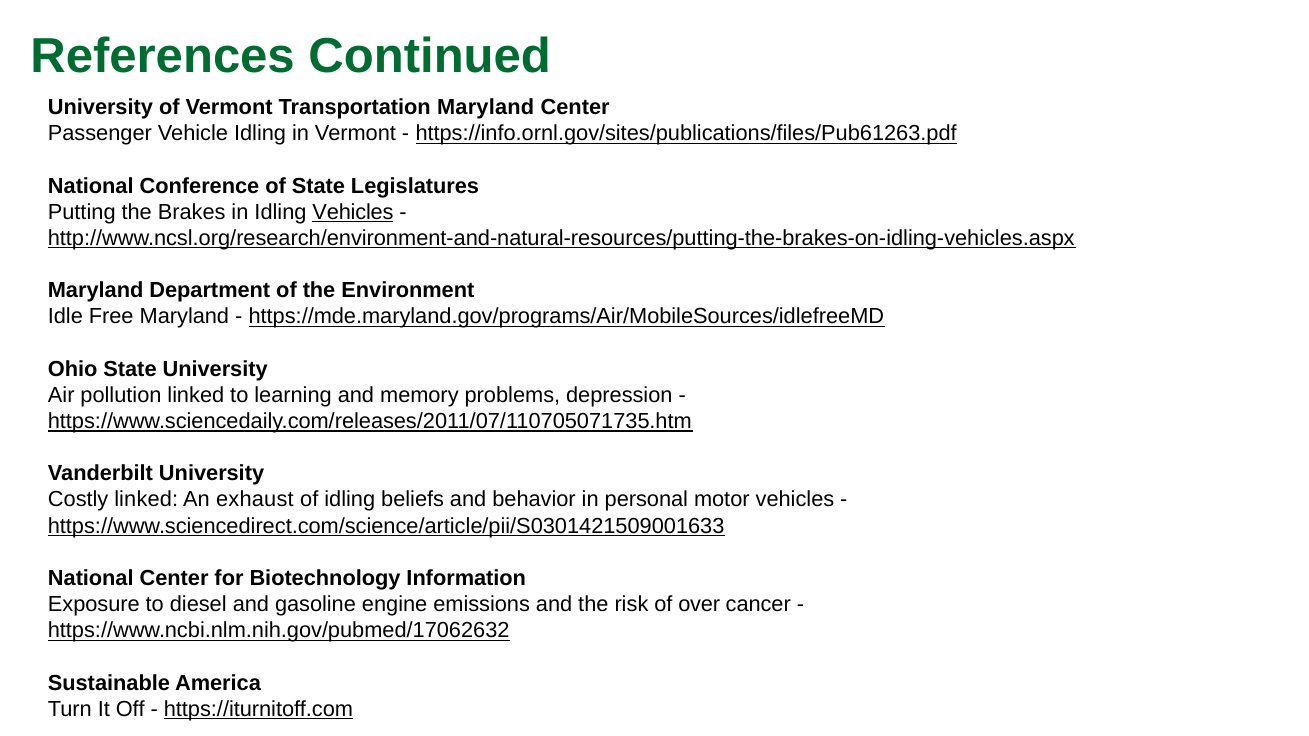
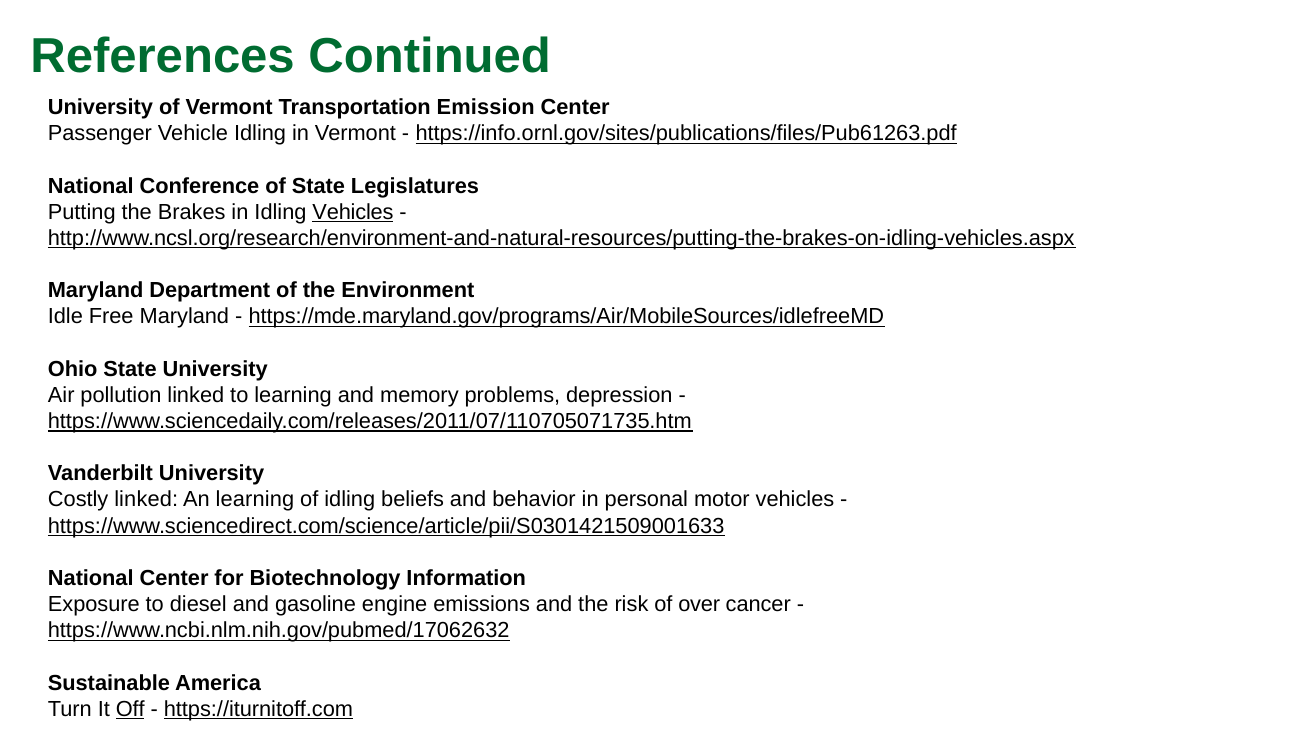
Transportation Maryland: Maryland -> Emission
An exhaust: exhaust -> learning
Off underline: none -> present
